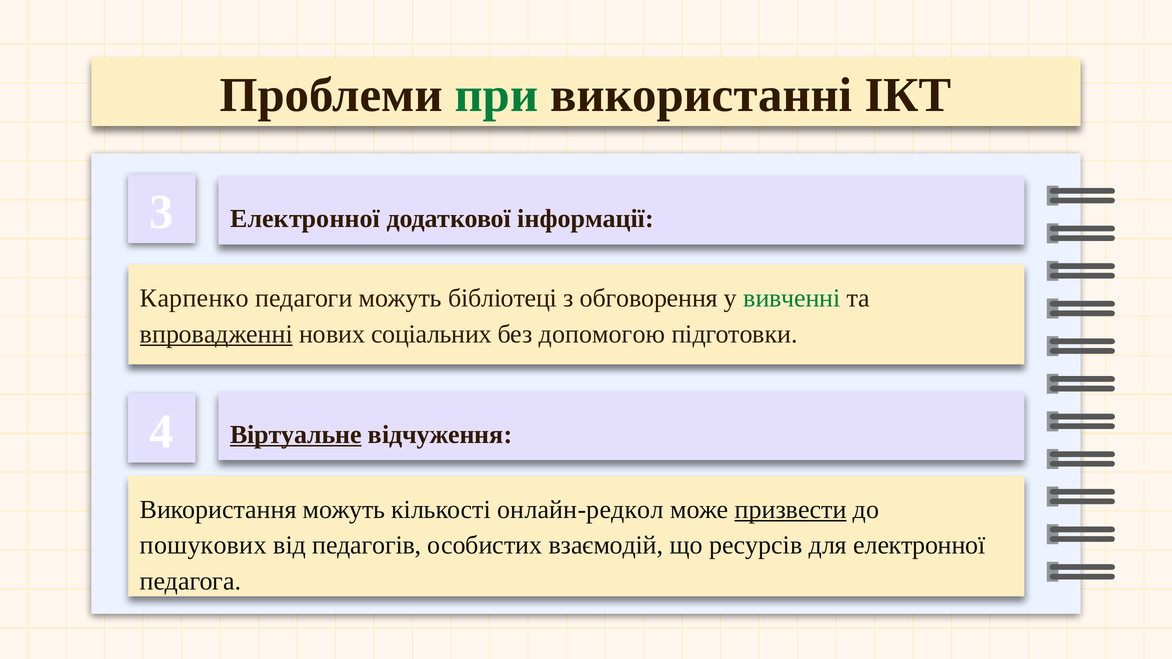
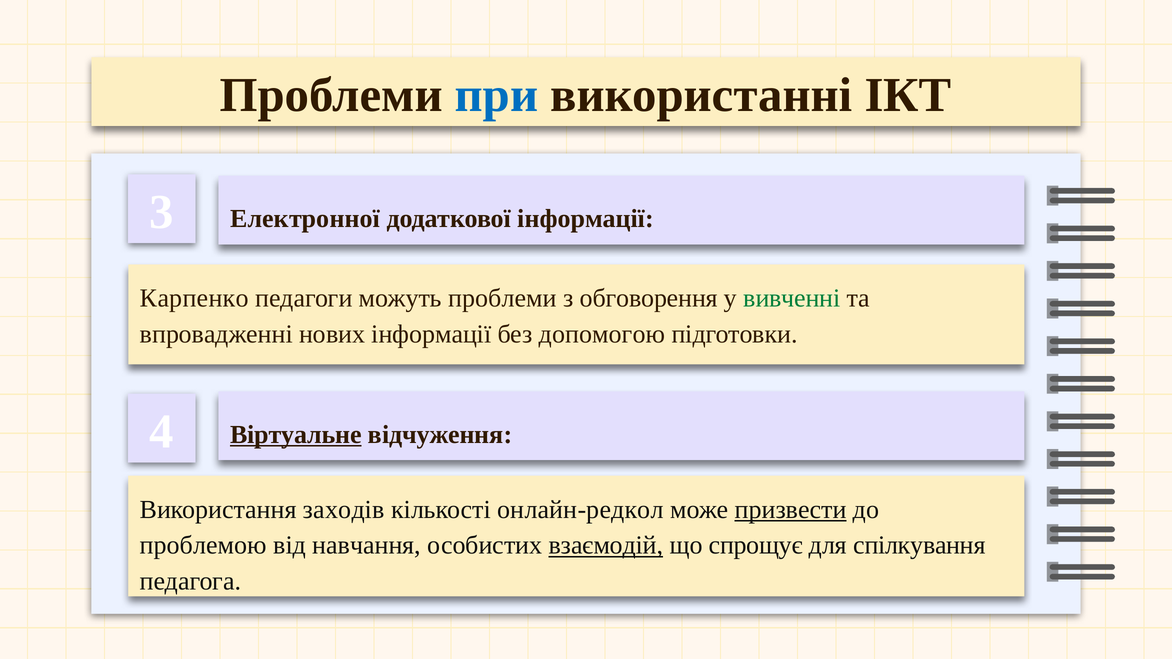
при colour: green -> blue
можуть бібліотеці: бібліотеці -> проблеми
впровадженні underline: present -> none
нових соціальних: соціальних -> інформації
Використання можуть: можуть -> заходів
пошукових: пошукових -> проблемою
педагогів: педагогів -> навчання
взаємодій underline: none -> present
ресурсів: ресурсів -> спрощує
для електронної: електронної -> спілкування
